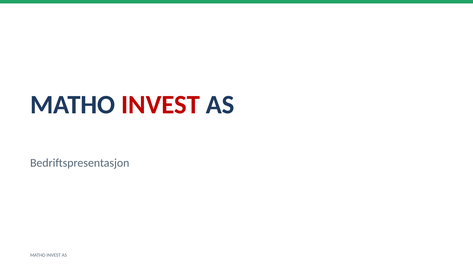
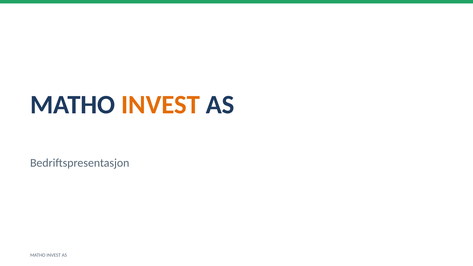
INVEST at (161, 105) colour: red -> orange
